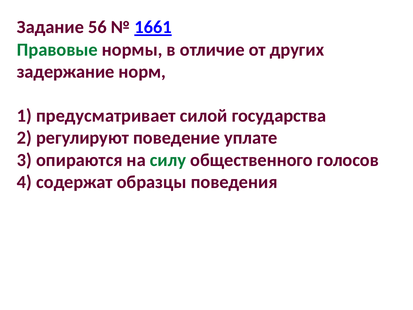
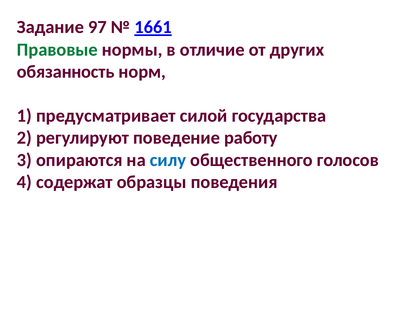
56: 56 -> 97
задержание: задержание -> обязанность
уплате: уплате -> работу
силу colour: green -> blue
